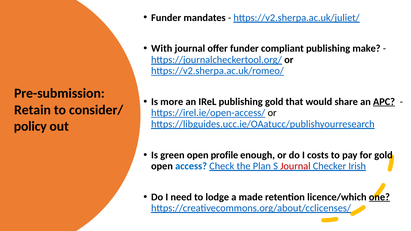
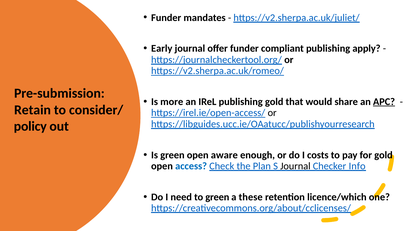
With: With -> Early
make: make -> apply
profile: profile -> aware
Journal at (295, 166) colour: red -> black
Irish: Irish -> Info
to lodge: lodge -> green
made: made -> these
one underline: present -> none
